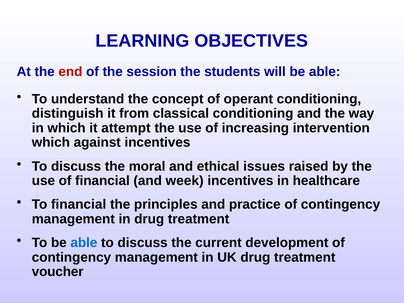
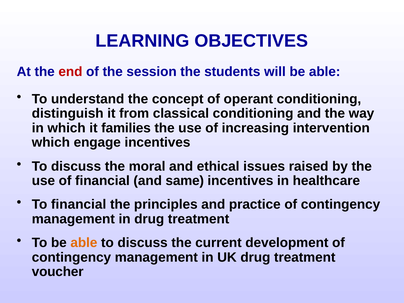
attempt: attempt -> families
against: against -> engage
week: week -> same
able at (84, 243) colour: blue -> orange
